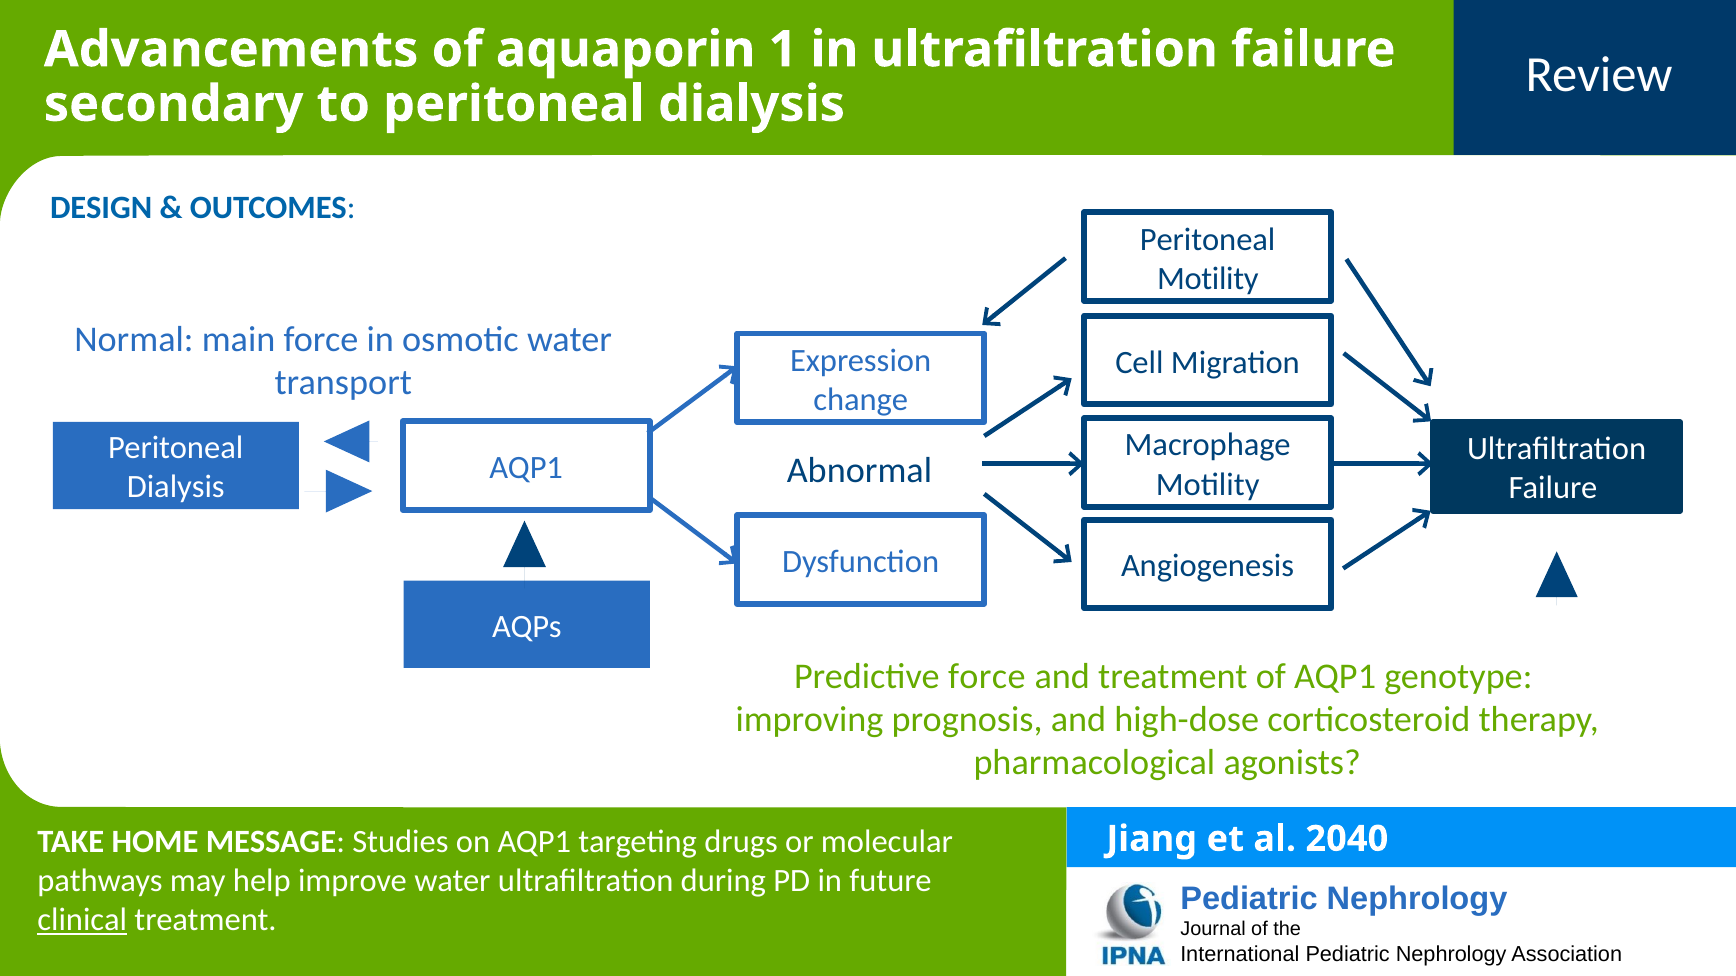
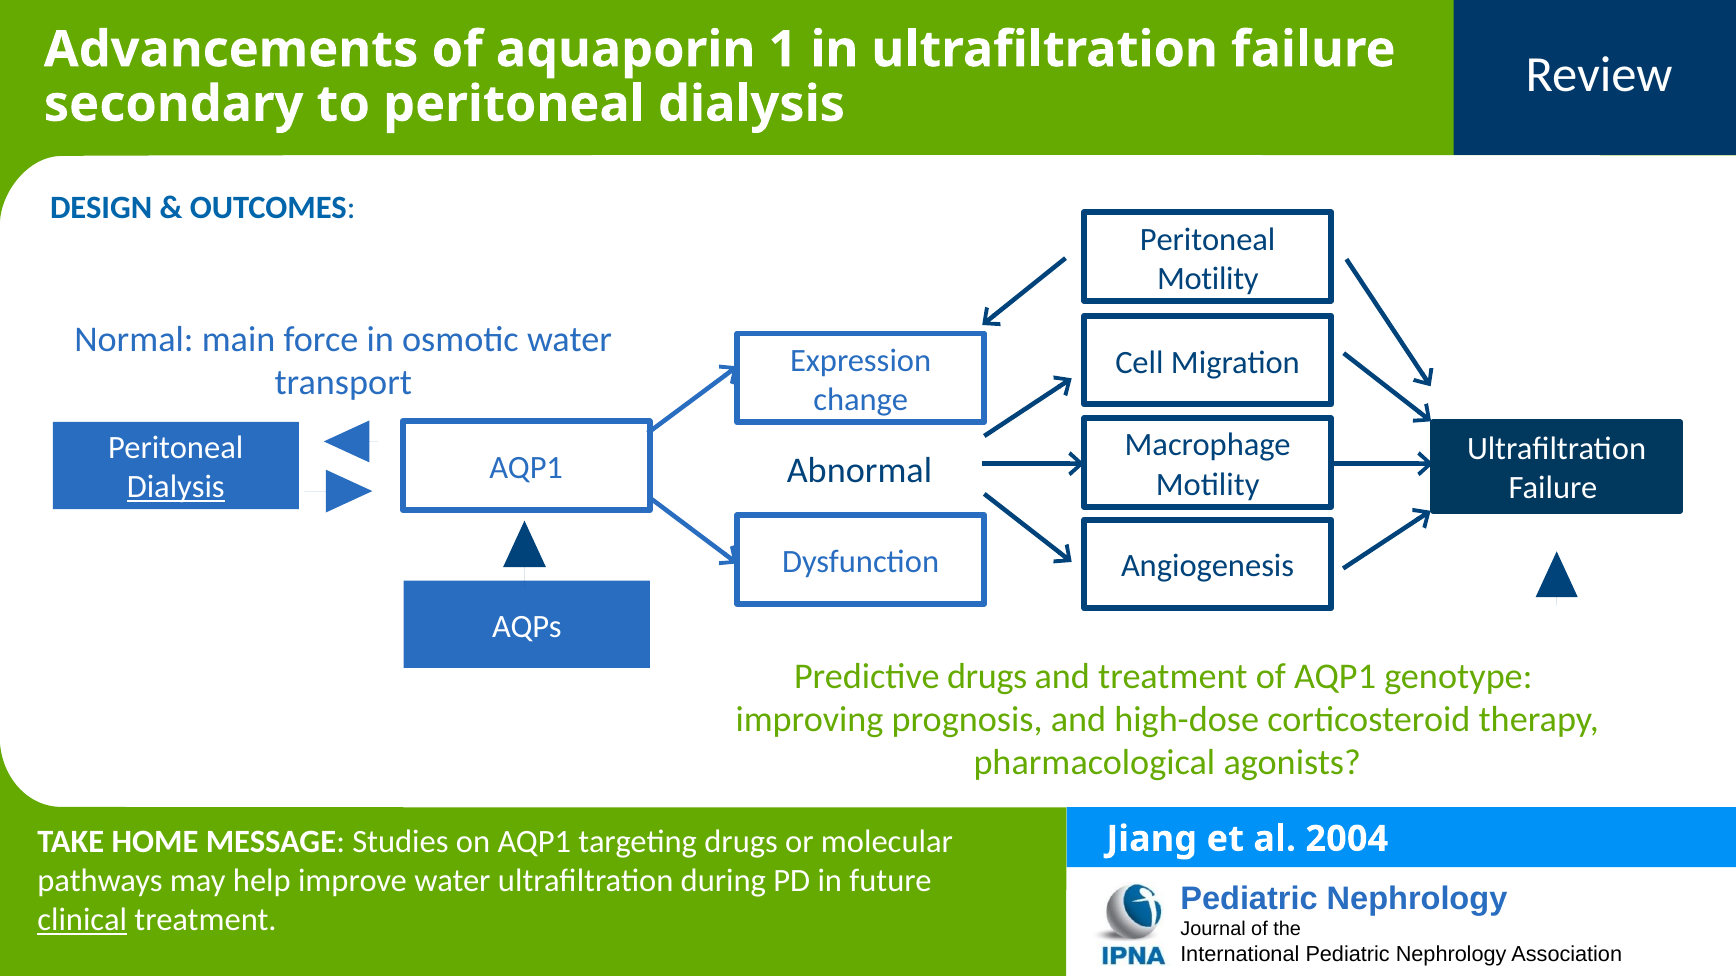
Dialysis at (176, 488) underline: none -> present
Predictive force: force -> drugs
2040: 2040 -> 2004
